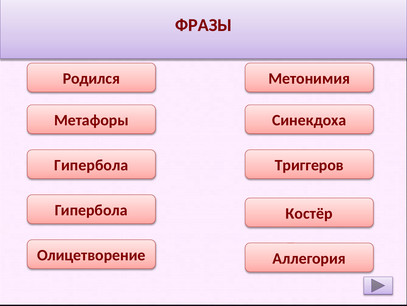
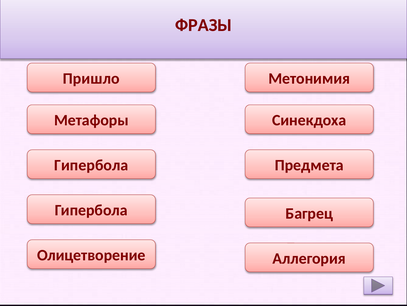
Родился: Родился -> Пришло
Триггеров: Триггеров -> Предмета
Костёр: Костёр -> Багрец
